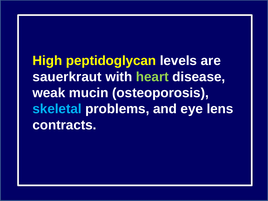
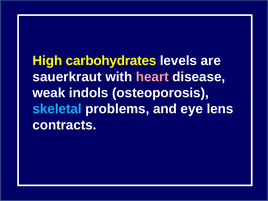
peptidoglycan: peptidoglycan -> carbohydrates
heart colour: light green -> pink
mucin: mucin -> indols
